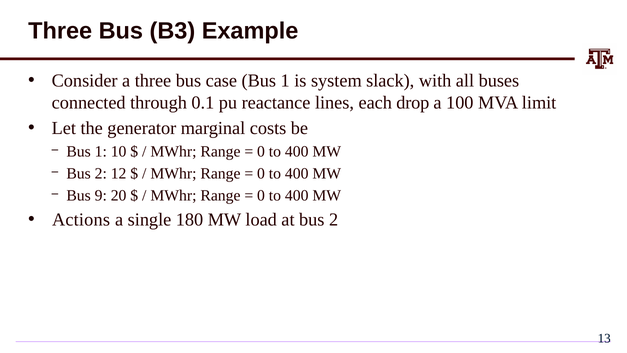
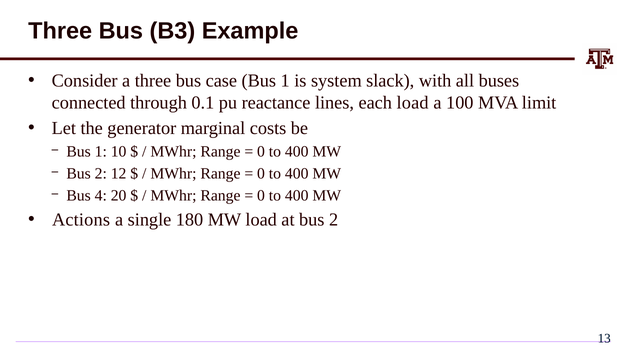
each drop: drop -> load
9: 9 -> 4
